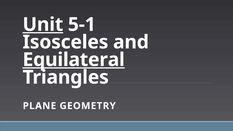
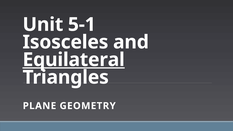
Unit underline: present -> none
